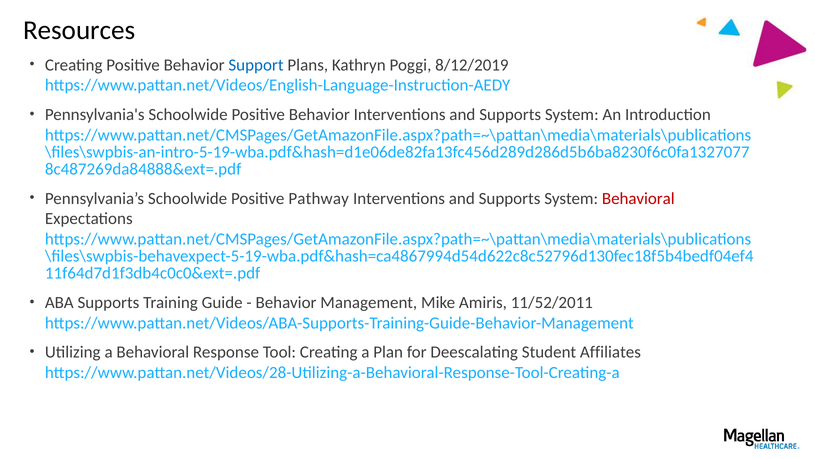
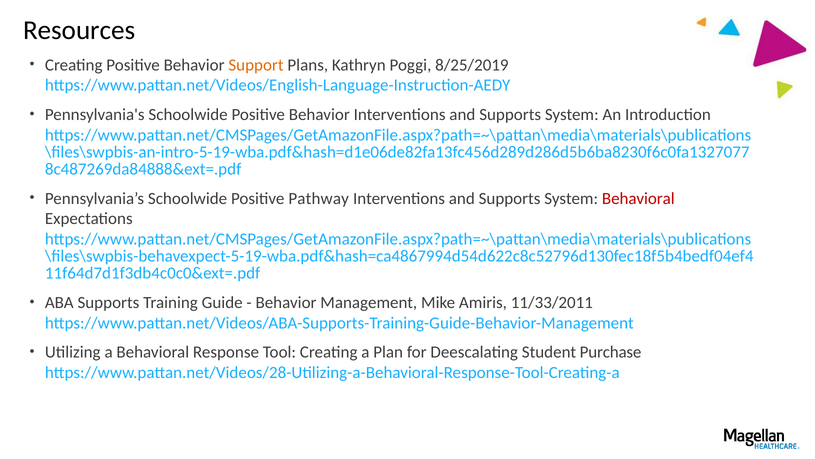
Support colour: blue -> orange
8/12/2019: 8/12/2019 -> 8/25/2019
11/52/2011: 11/52/2011 -> 11/33/2011
Affiliates: Affiliates -> Purchase
